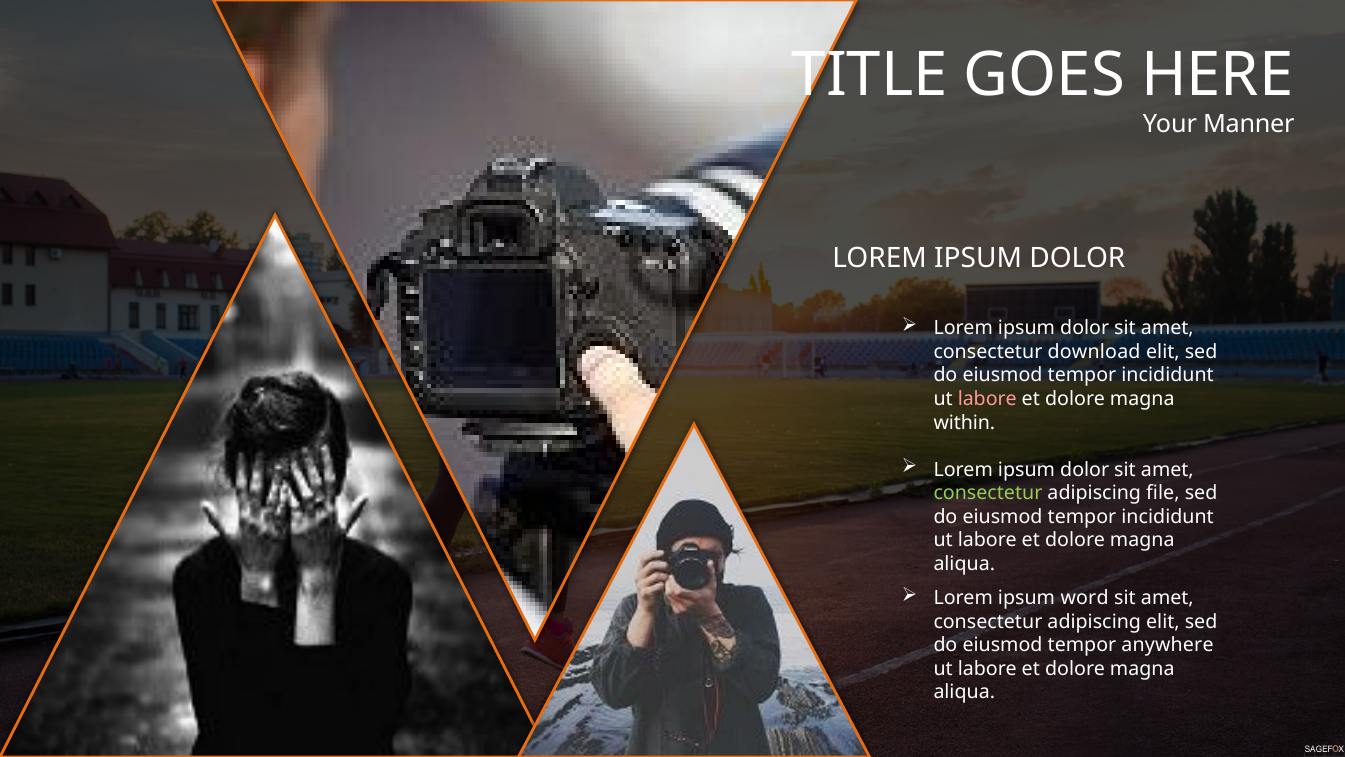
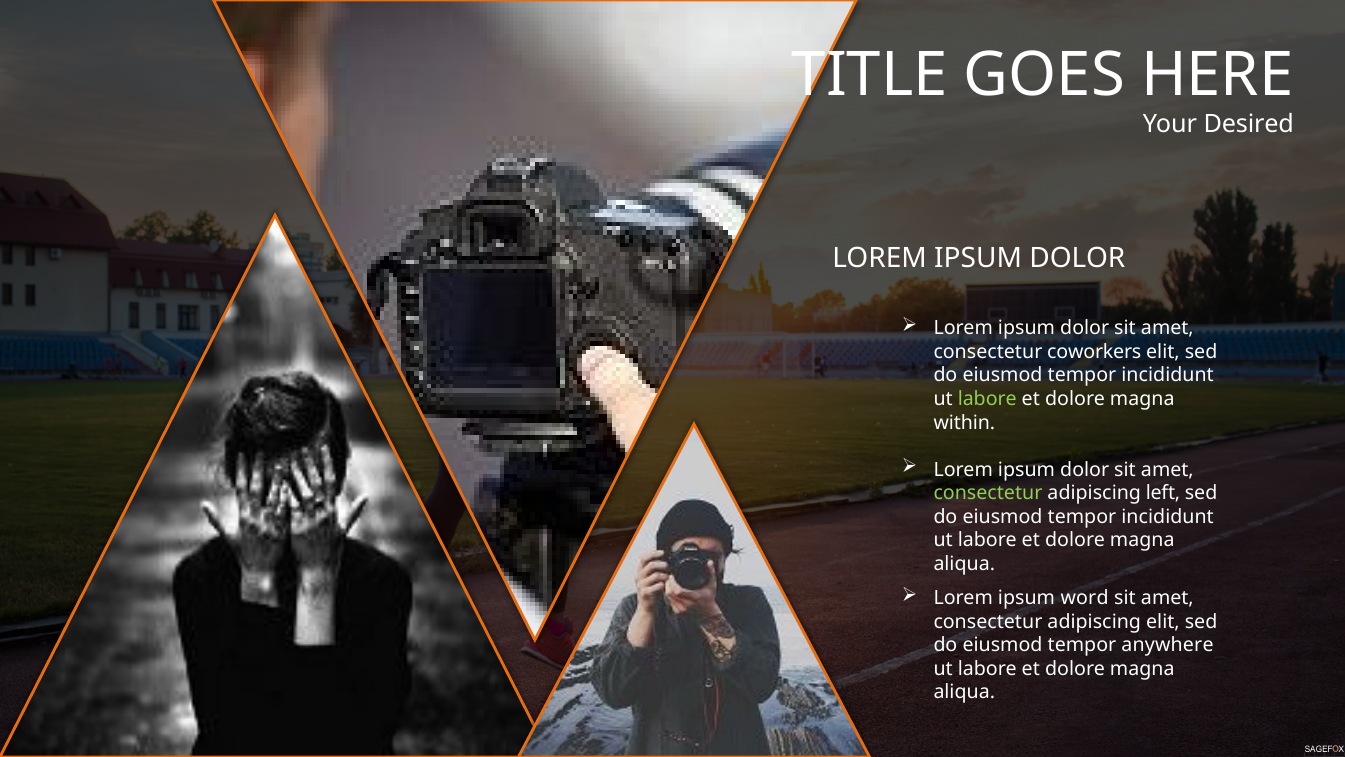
Manner: Manner -> Desired
download: download -> coworkers
labore at (987, 399) colour: pink -> light green
file: file -> left
